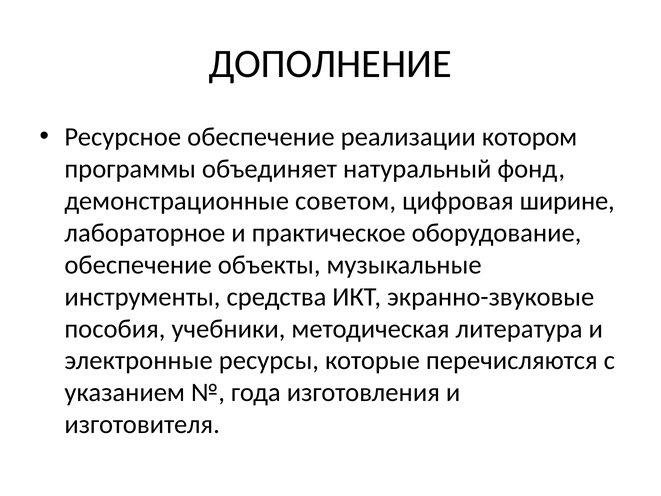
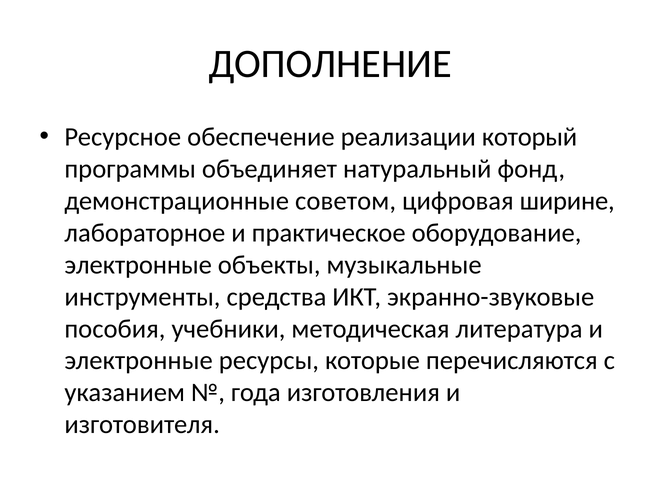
котором: котором -> который
обеспечение at (138, 265): обеспечение -> электронные
